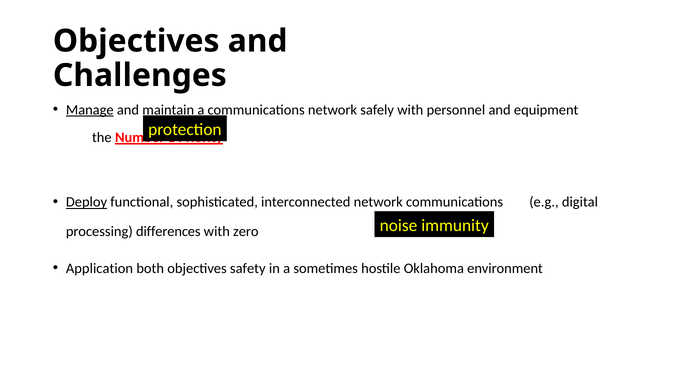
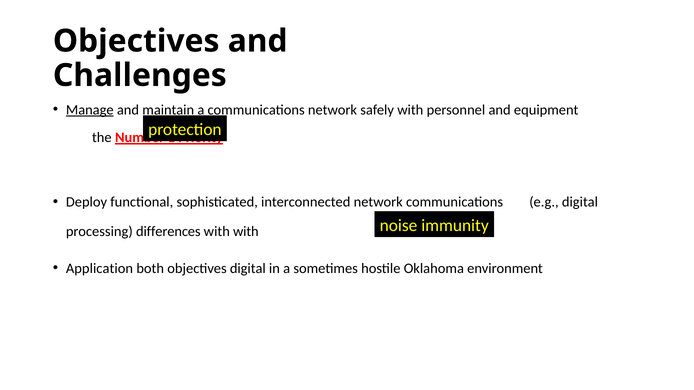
Deploy underline: present -> none
with zero: zero -> with
objectives safety: safety -> digital
